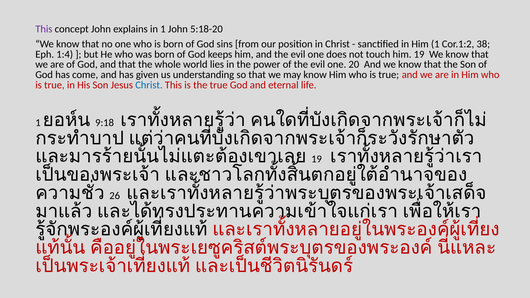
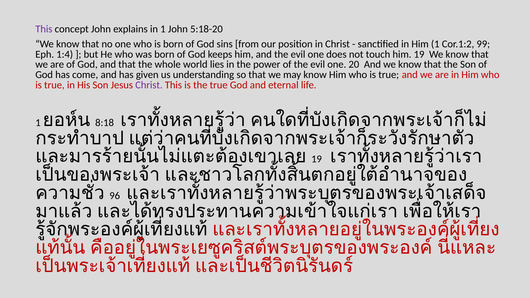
38: 38 -> 99
Christ at (149, 85) colour: blue -> purple
9:18: 9:18 -> 8:18
26: 26 -> 96
